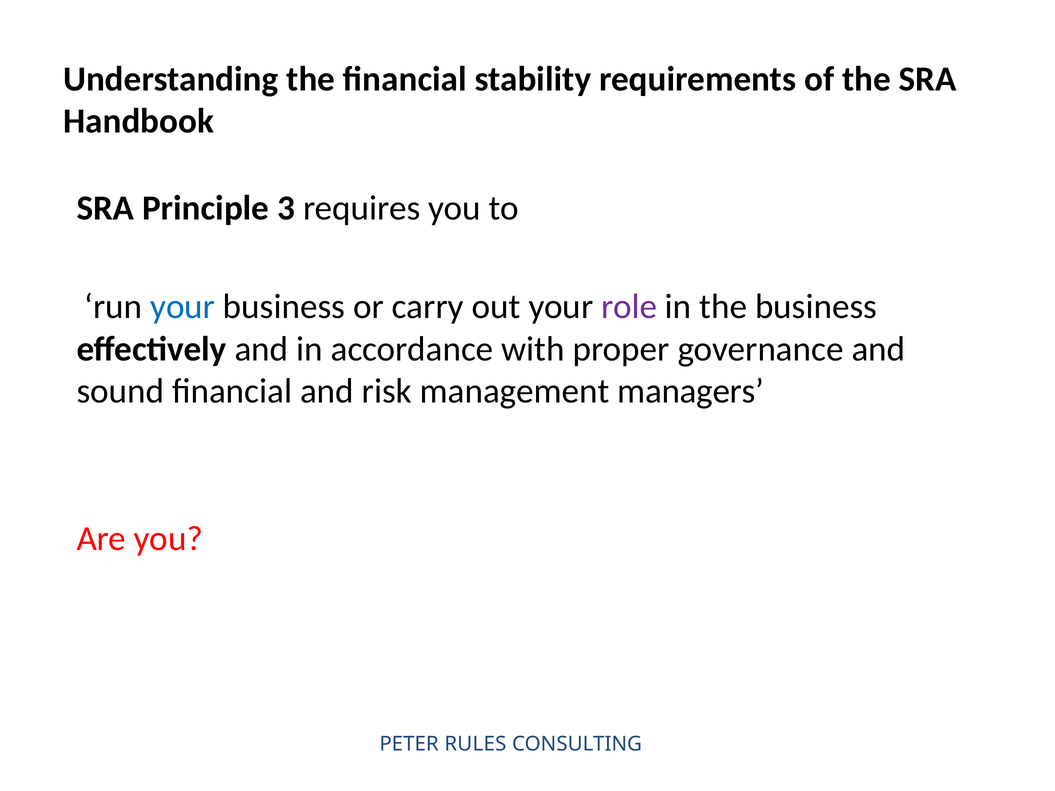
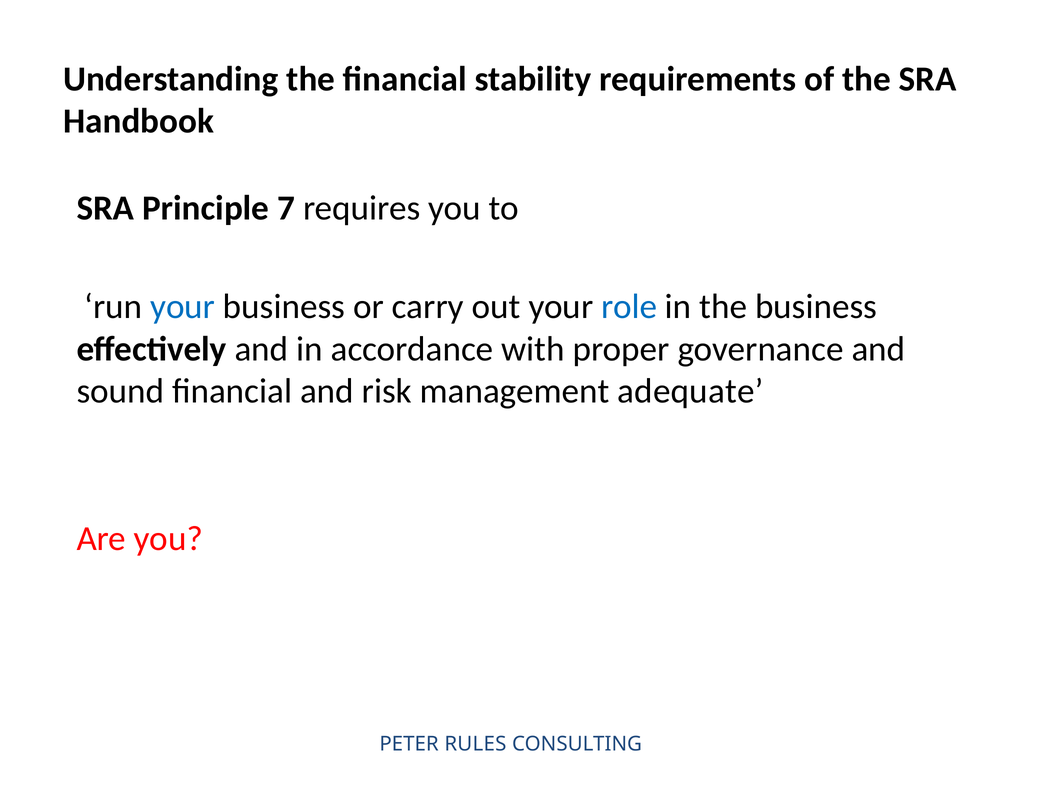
3: 3 -> 7
role colour: purple -> blue
managers: managers -> adequate
